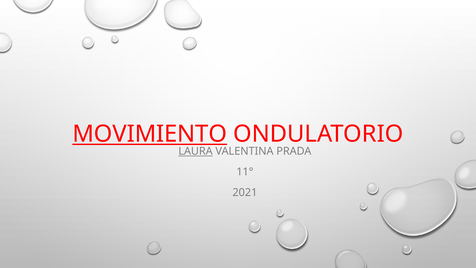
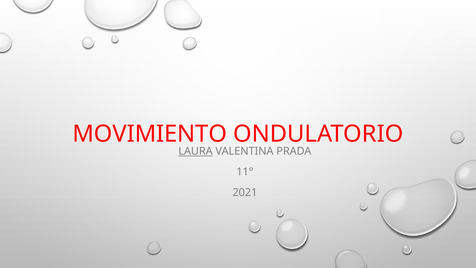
MOVIMIENTO underline: present -> none
